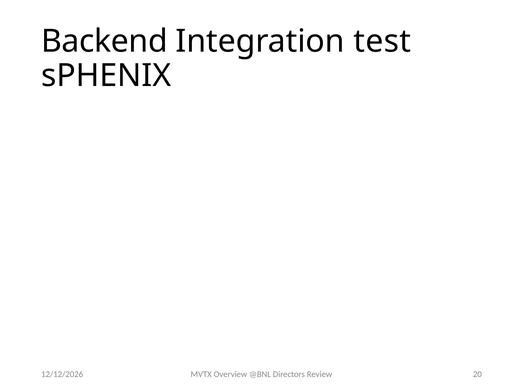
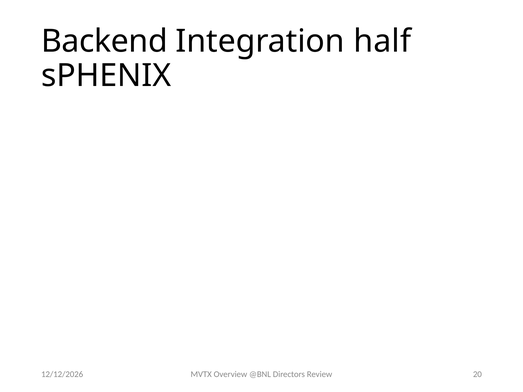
test: test -> half
